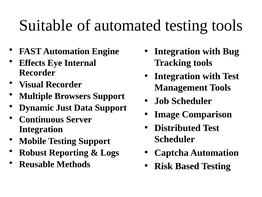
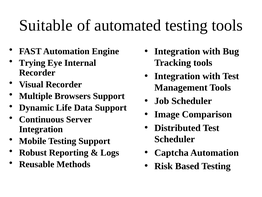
Effects: Effects -> Trying
Just: Just -> Life
